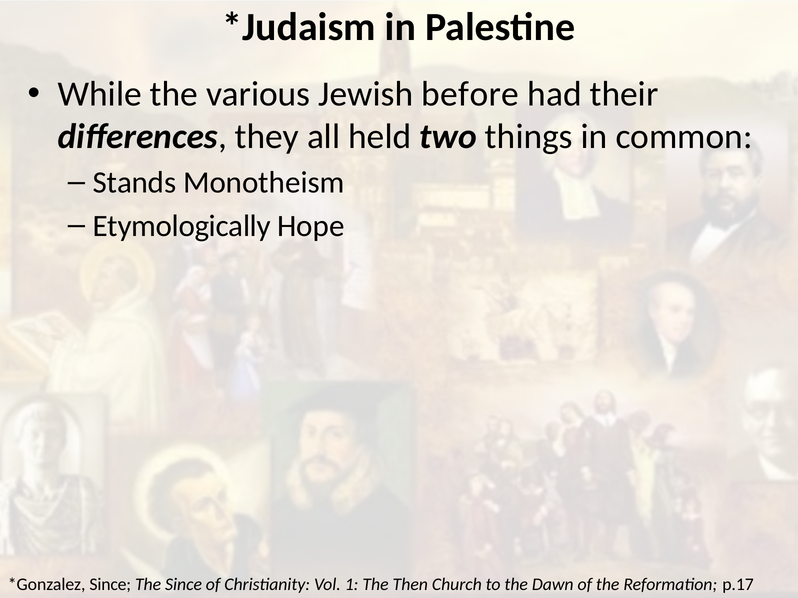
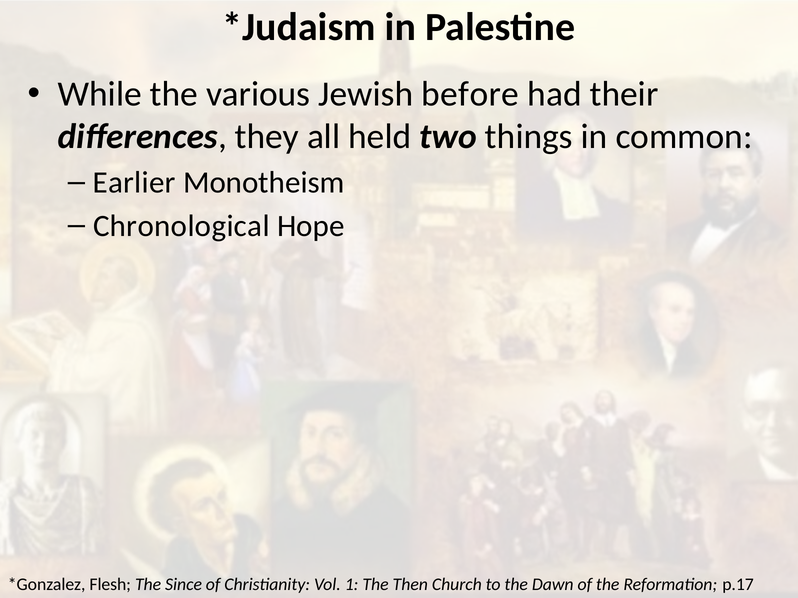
Stands: Stands -> Earlier
Etymologically: Etymologically -> Chronological
Since at (110, 585): Since -> Flesh
